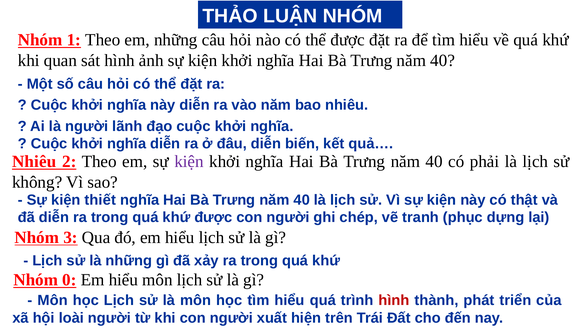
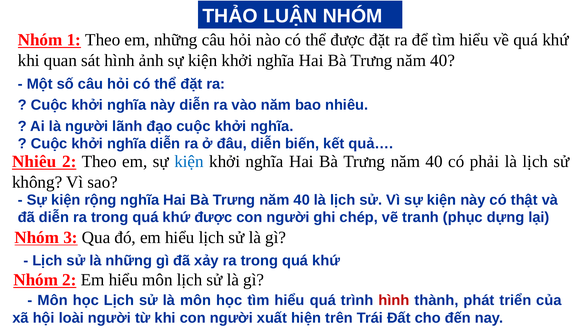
kiện at (189, 161) colour: purple -> blue
thiết: thiết -> rộng
Nhóm 0: 0 -> 2
